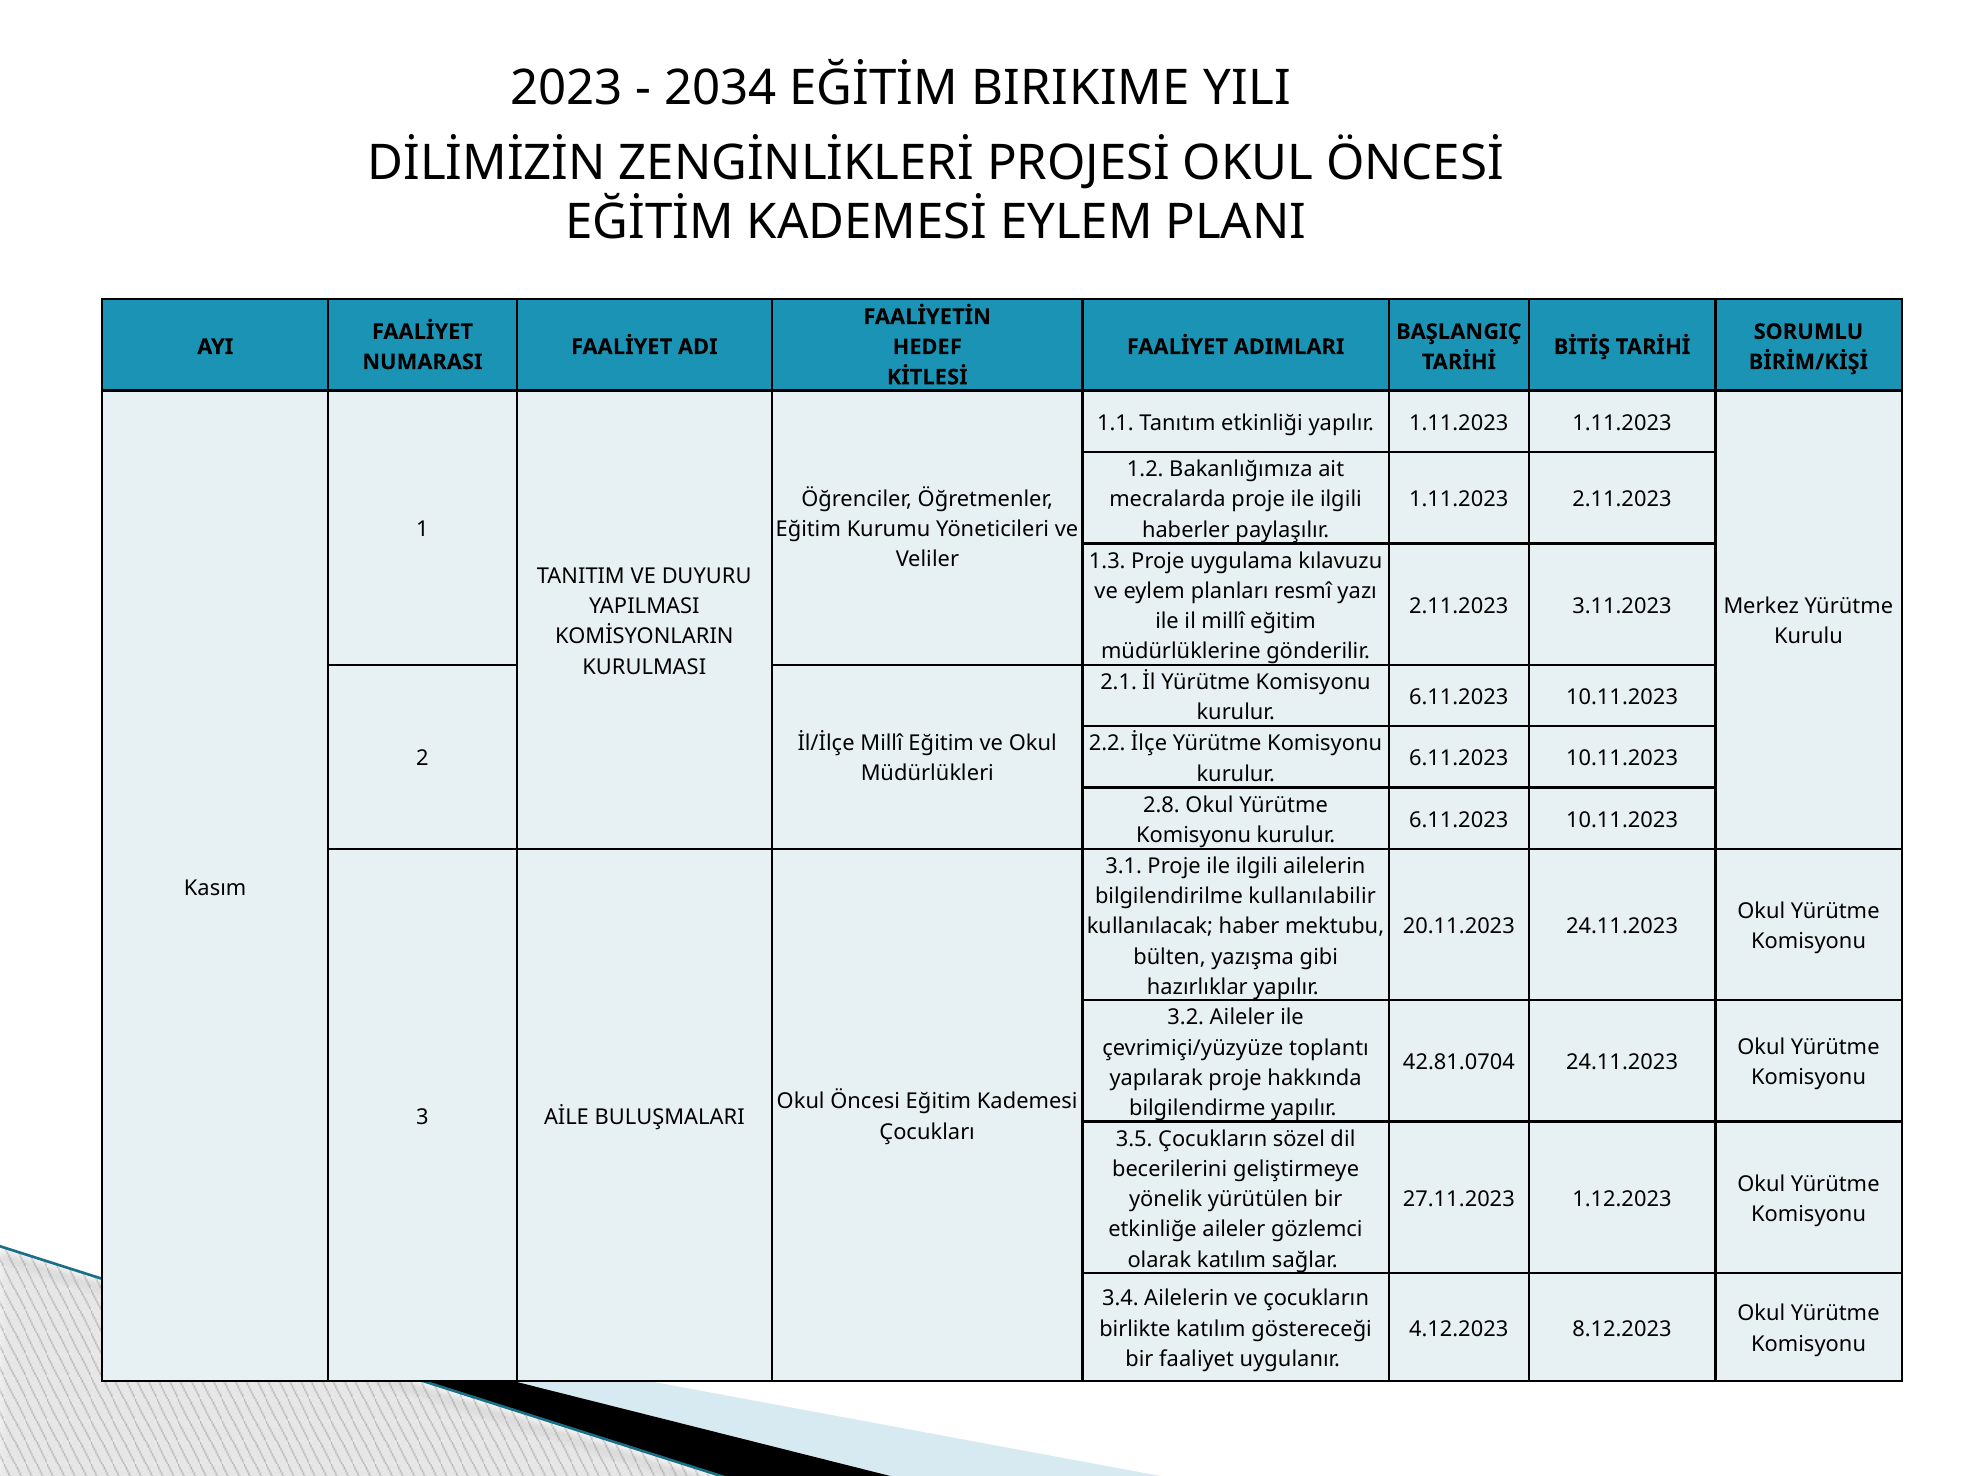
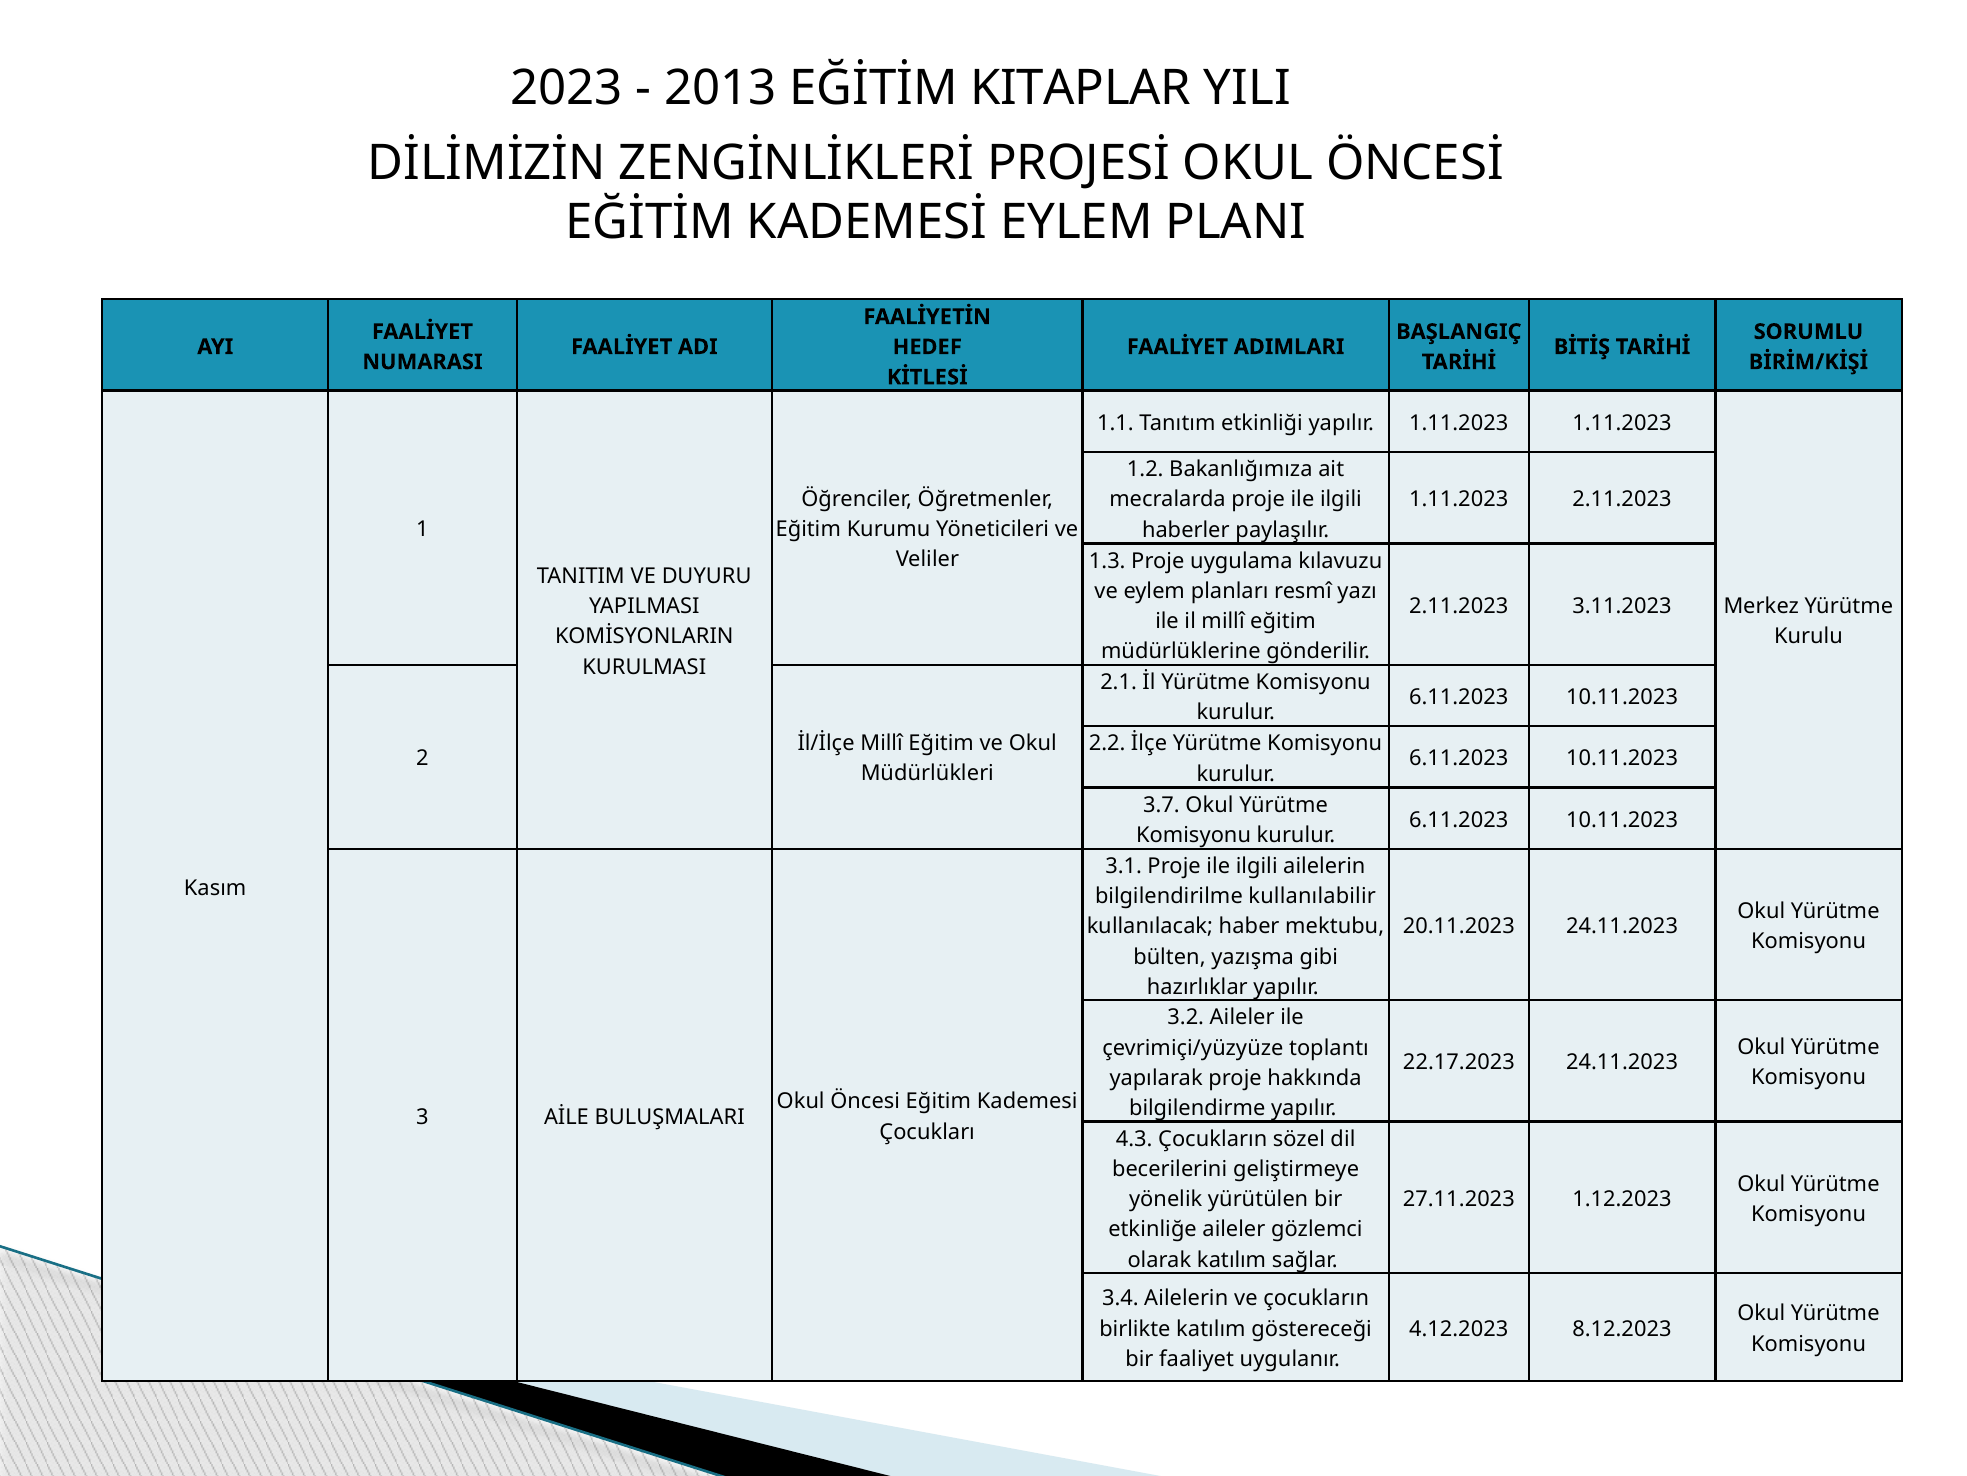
2034: 2034 -> 2013
BIRIKIME: BIRIKIME -> KITAPLAR
2.8: 2.8 -> 3.7
42.81.0704: 42.81.0704 -> 22.17.2023
3.5: 3.5 -> 4.3
